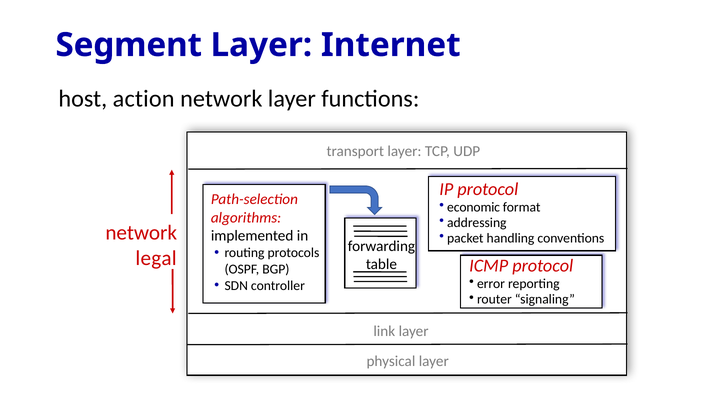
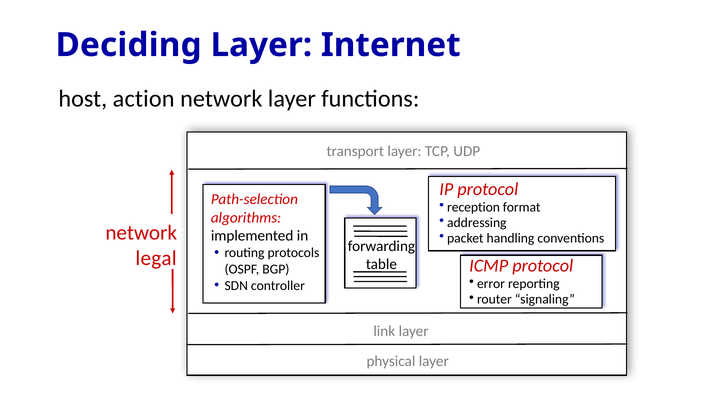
Segment: Segment -> Deciding
economic: economic -> reception
